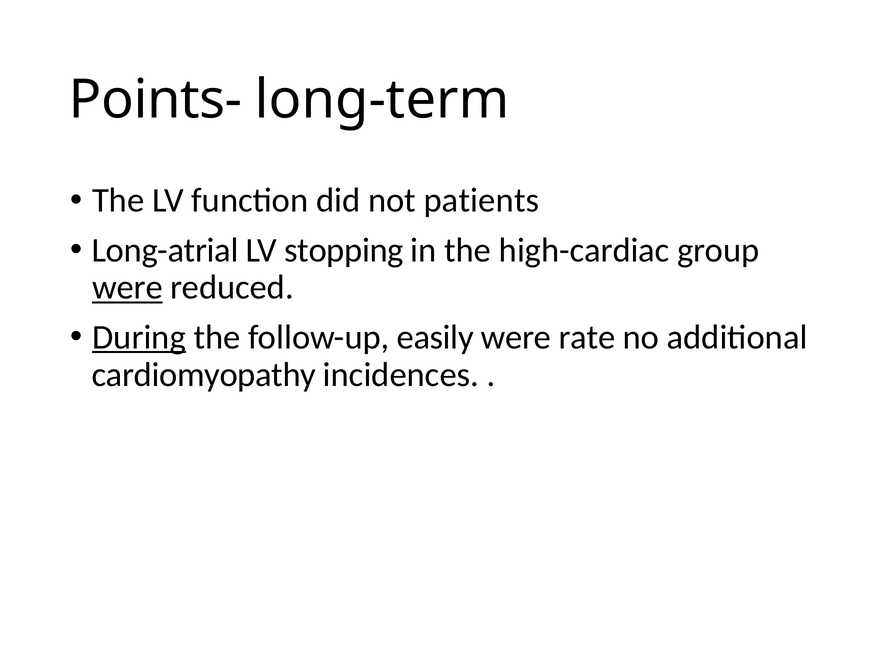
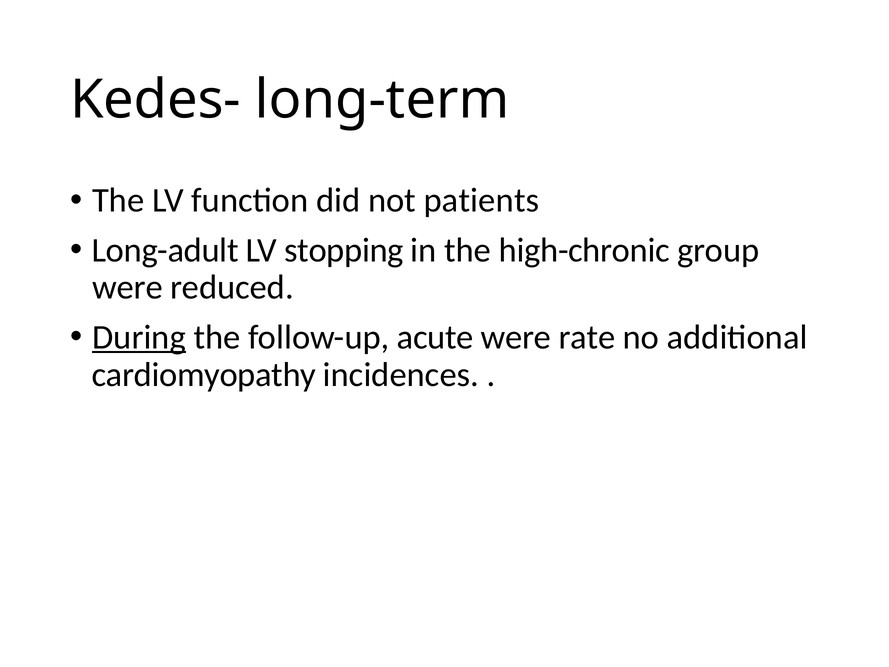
Points-: Points- -> Kedes-
Long-atrial: Long-atrial -> Long-adult
high-cardiac: high-cardiac -> high-chronic
were at (127, 287) underline: present -> none
easily: easily -> acute
